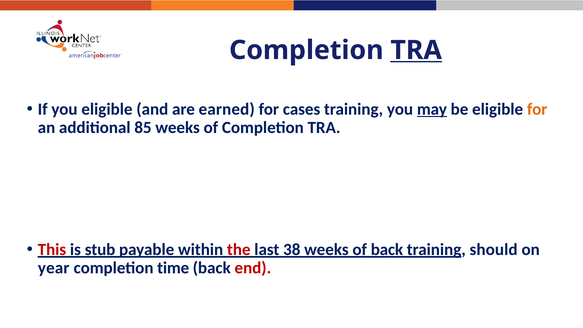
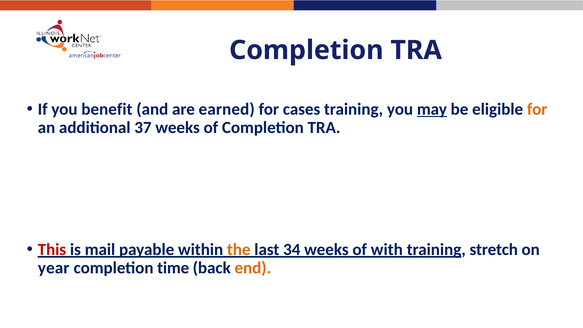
TRA at (416, 50) underline: present -> none
you eligible: eligible -> benefit
85: 85 -> 37
stub: stub -> mail
the colour: red -> orange
38: 38 -> 34
of back: back -> with
should: should -> stretch
end colour: red -> orange
